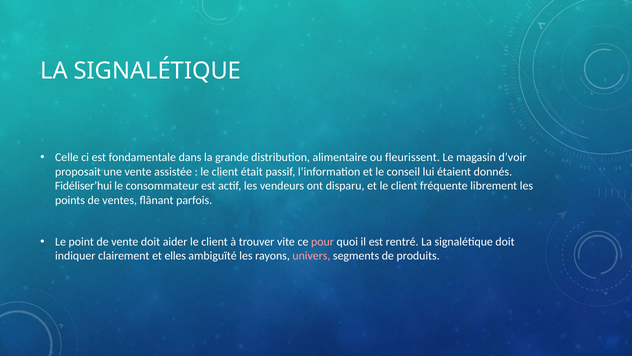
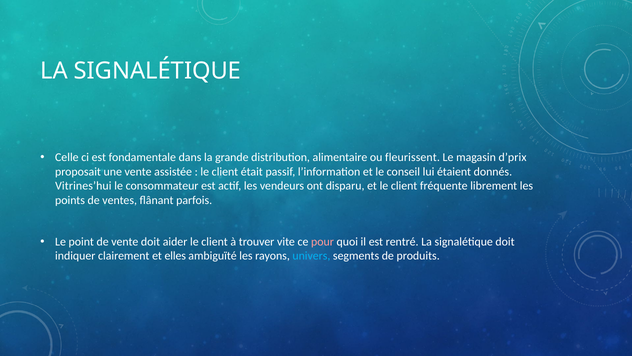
d’voir: d’voir -> d’prix
Fidéliser’hui: Fidéliser’hui -> Vitrines’hui
univers colour: pink -> light blue
